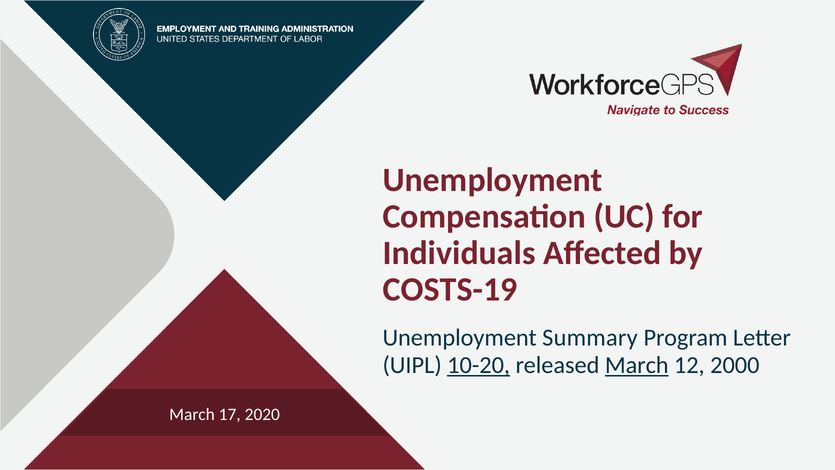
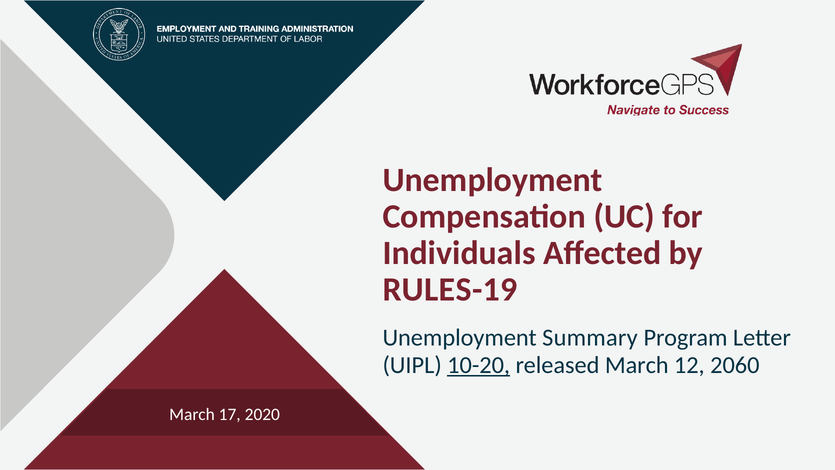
COSTS-19: COSTS-19 -> RULES-19
March at (637, 365) underline: present -> none
2000: 2000 -> 2060
